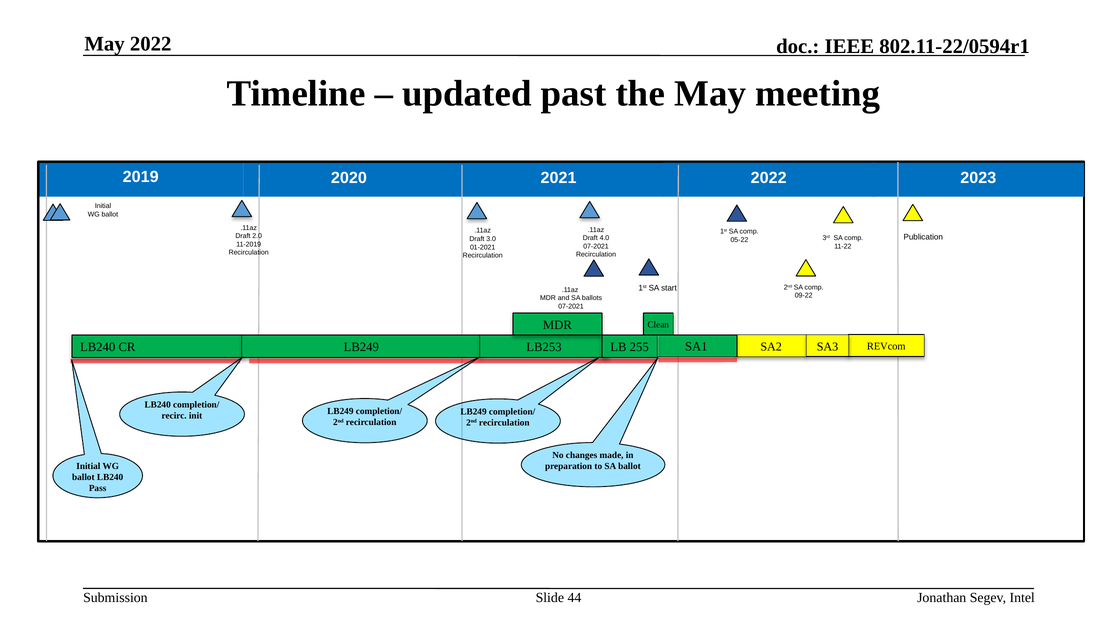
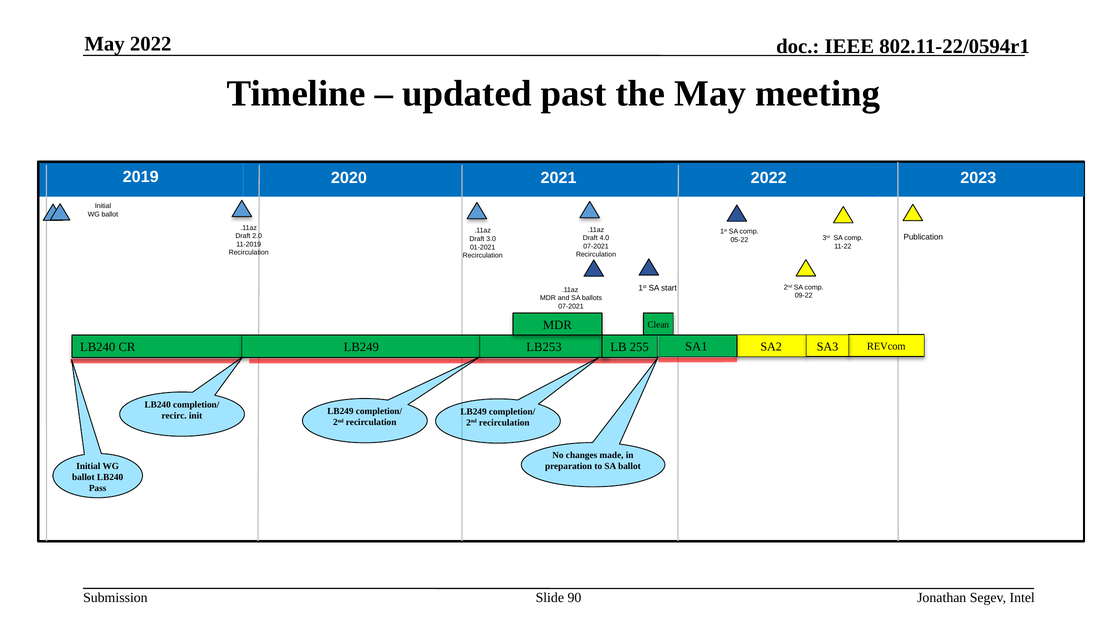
44: 44 -> 90
